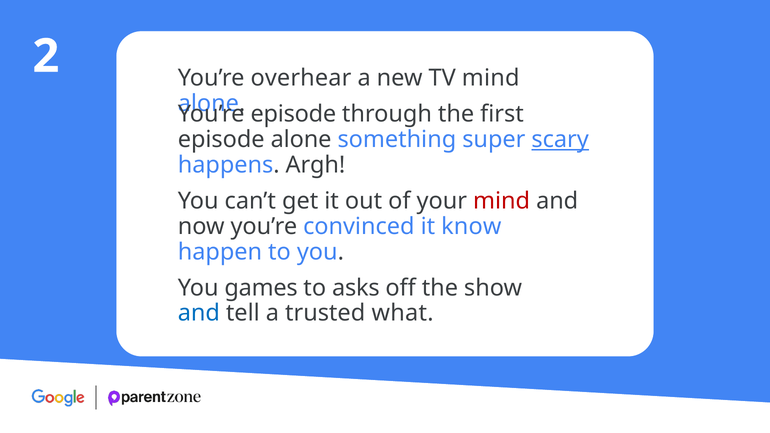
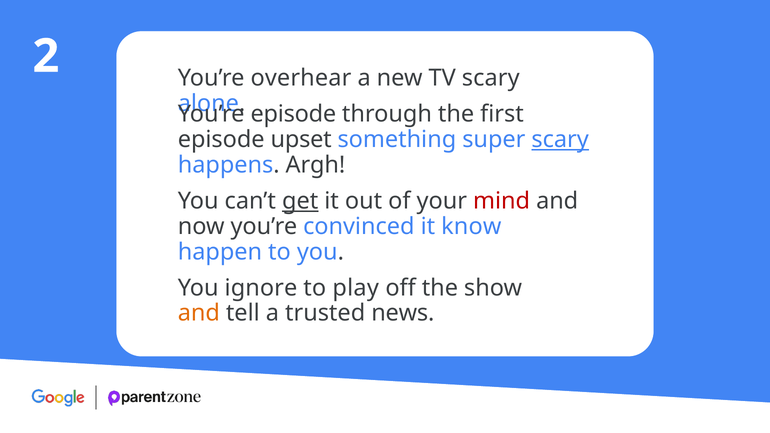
TV mind: mind -> scary
episode alone: alone -> upset
get underline: none -> present
games: games -> ignore
asks: asks -> play
and at (199, 313) colour: blue -> orange
what: what -> news
